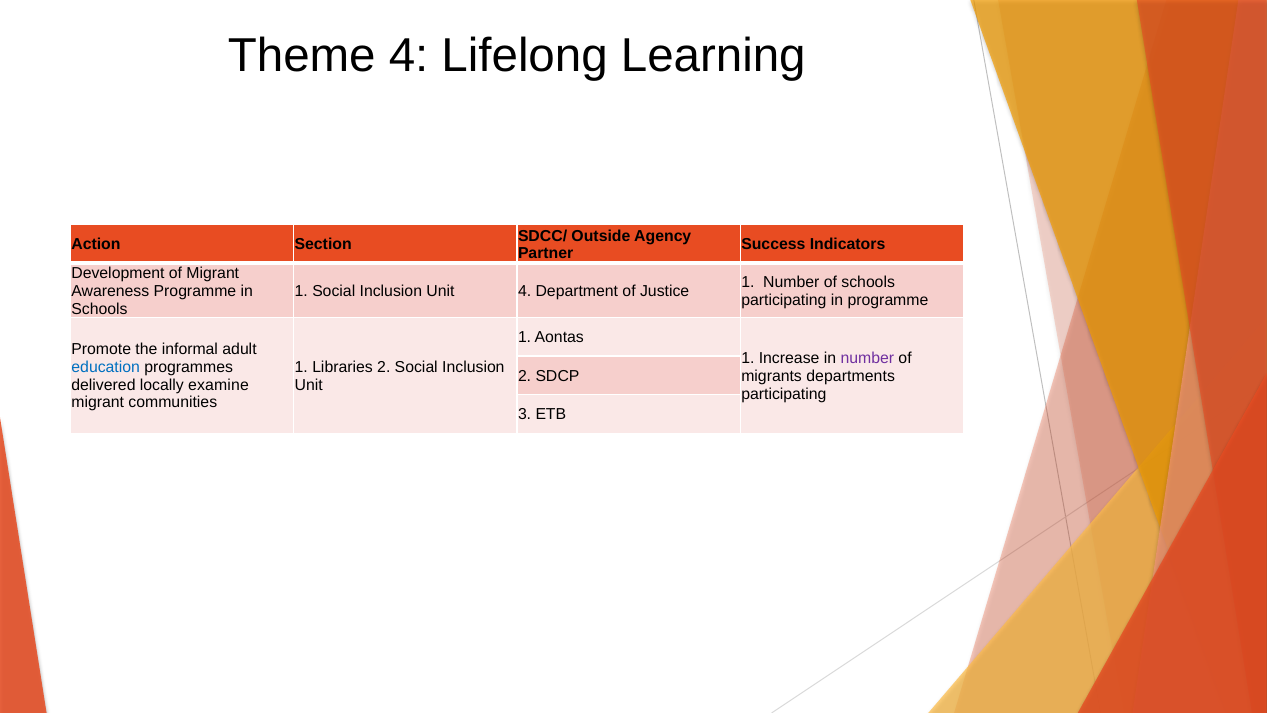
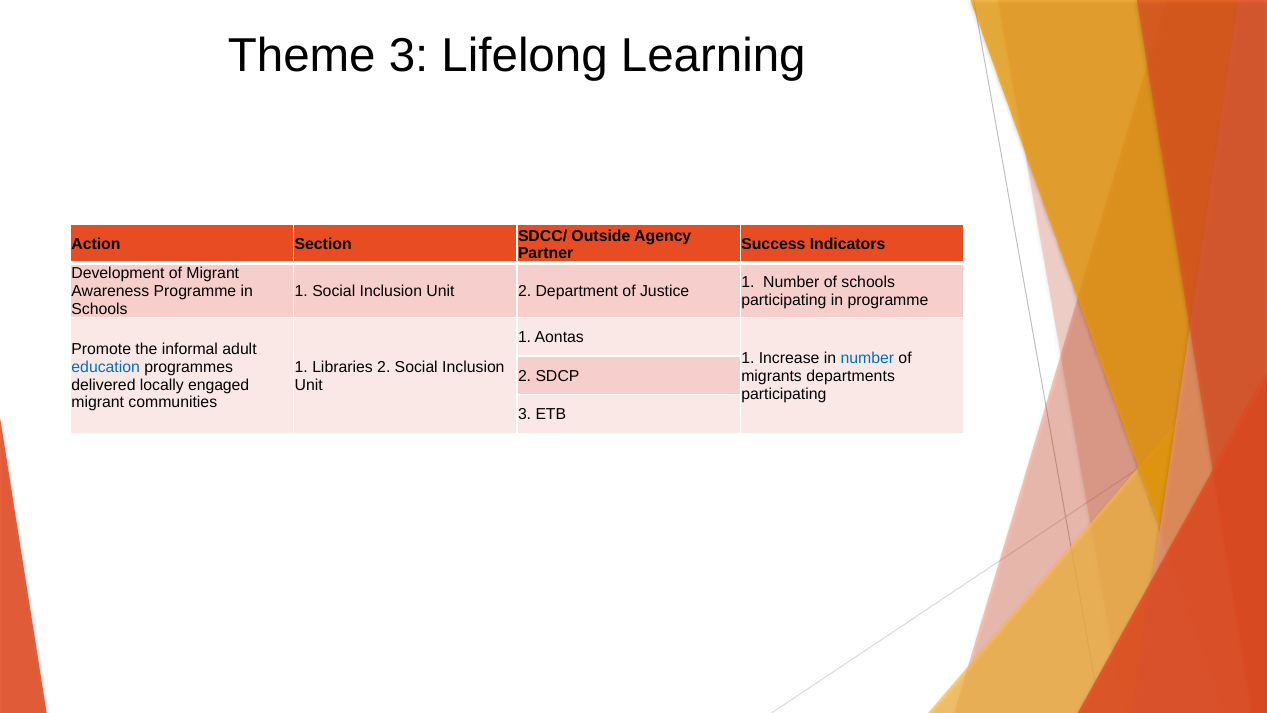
Theme 4: 4 -> 3
Unit 4: 4 -> 2
number at (867, 358) colour: purple -> blue
examine: examine -> engaged
